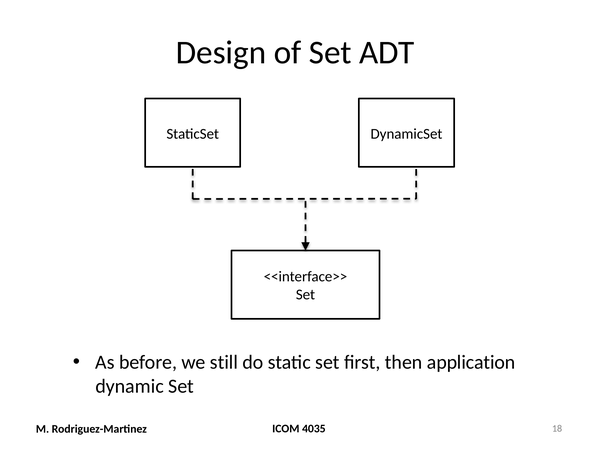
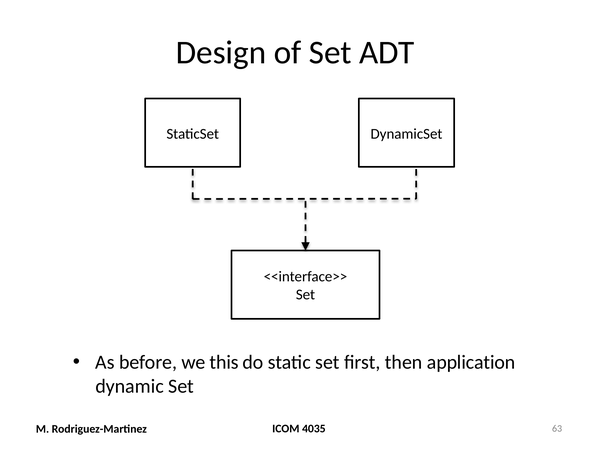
still: still -> this
18: 18 -> 63
